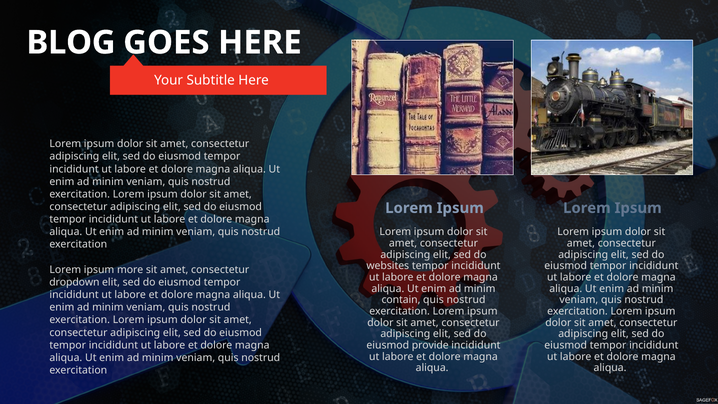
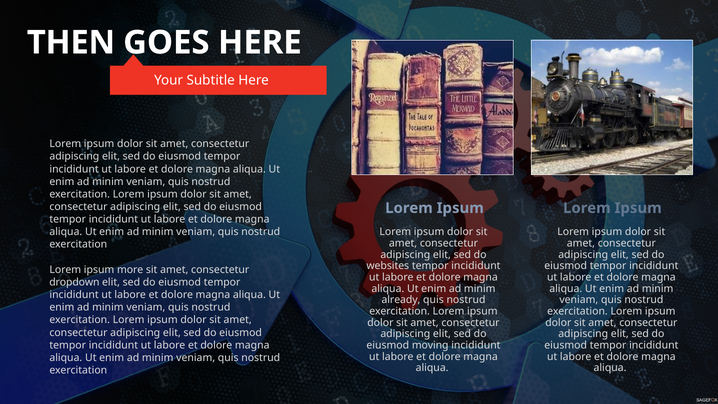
BLOG: BLOG -> THEN
contain: contain -> already
provide: provide -> moving
